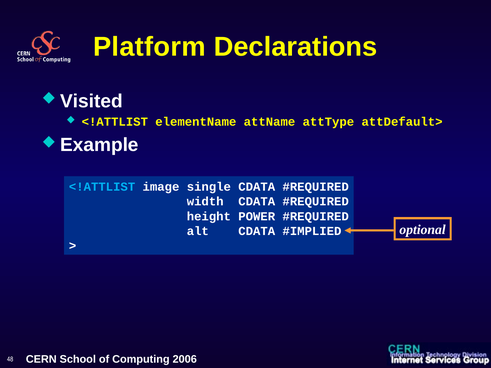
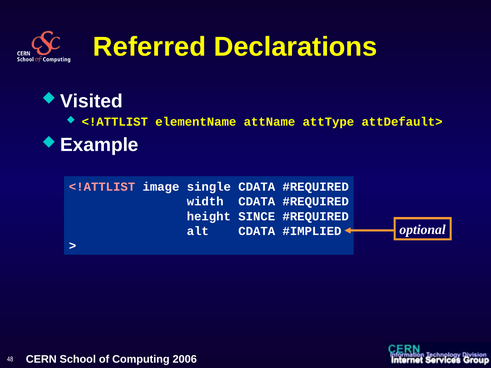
Platform: Platform -> Referred
<!ATTLIST at (102, 187) colour: light blue -> pink
POWER: POWER -> SINCE
